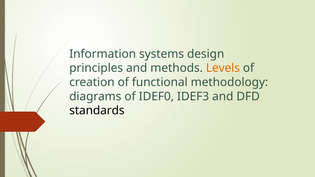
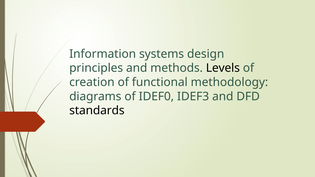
Levels colour: orange -> black
